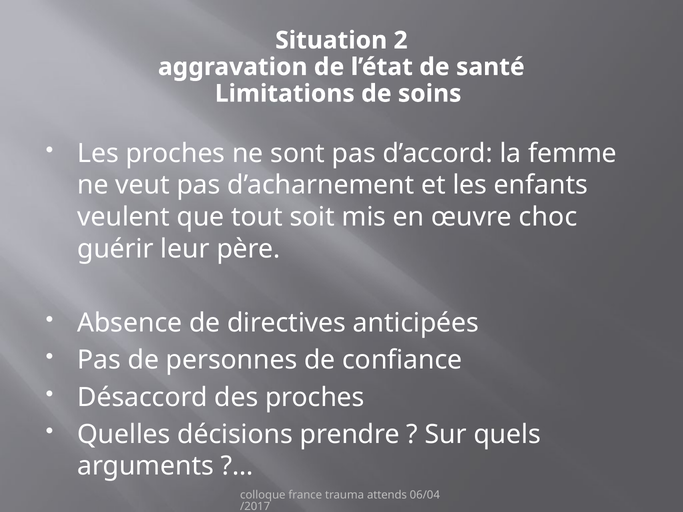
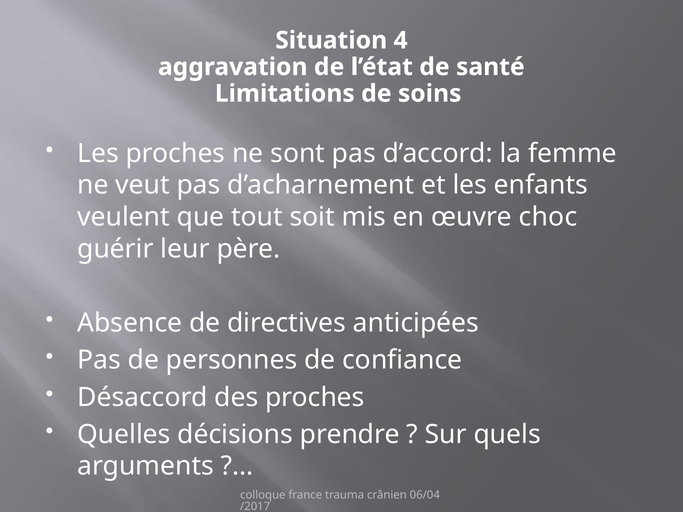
2: 2 -> 4
attends: attends -> crânien
